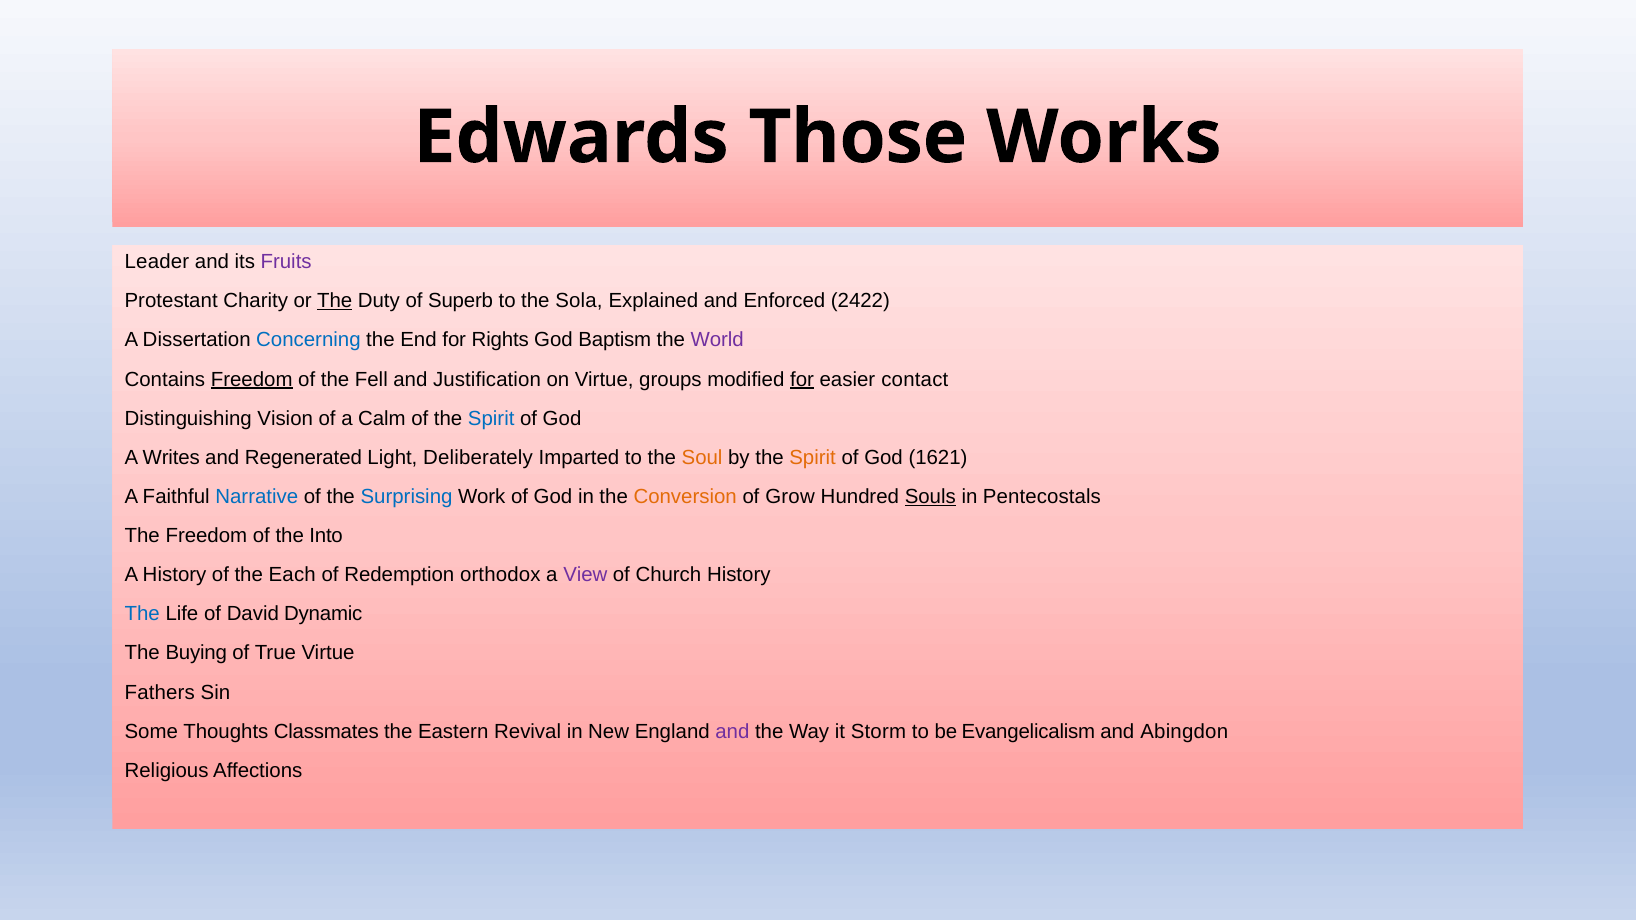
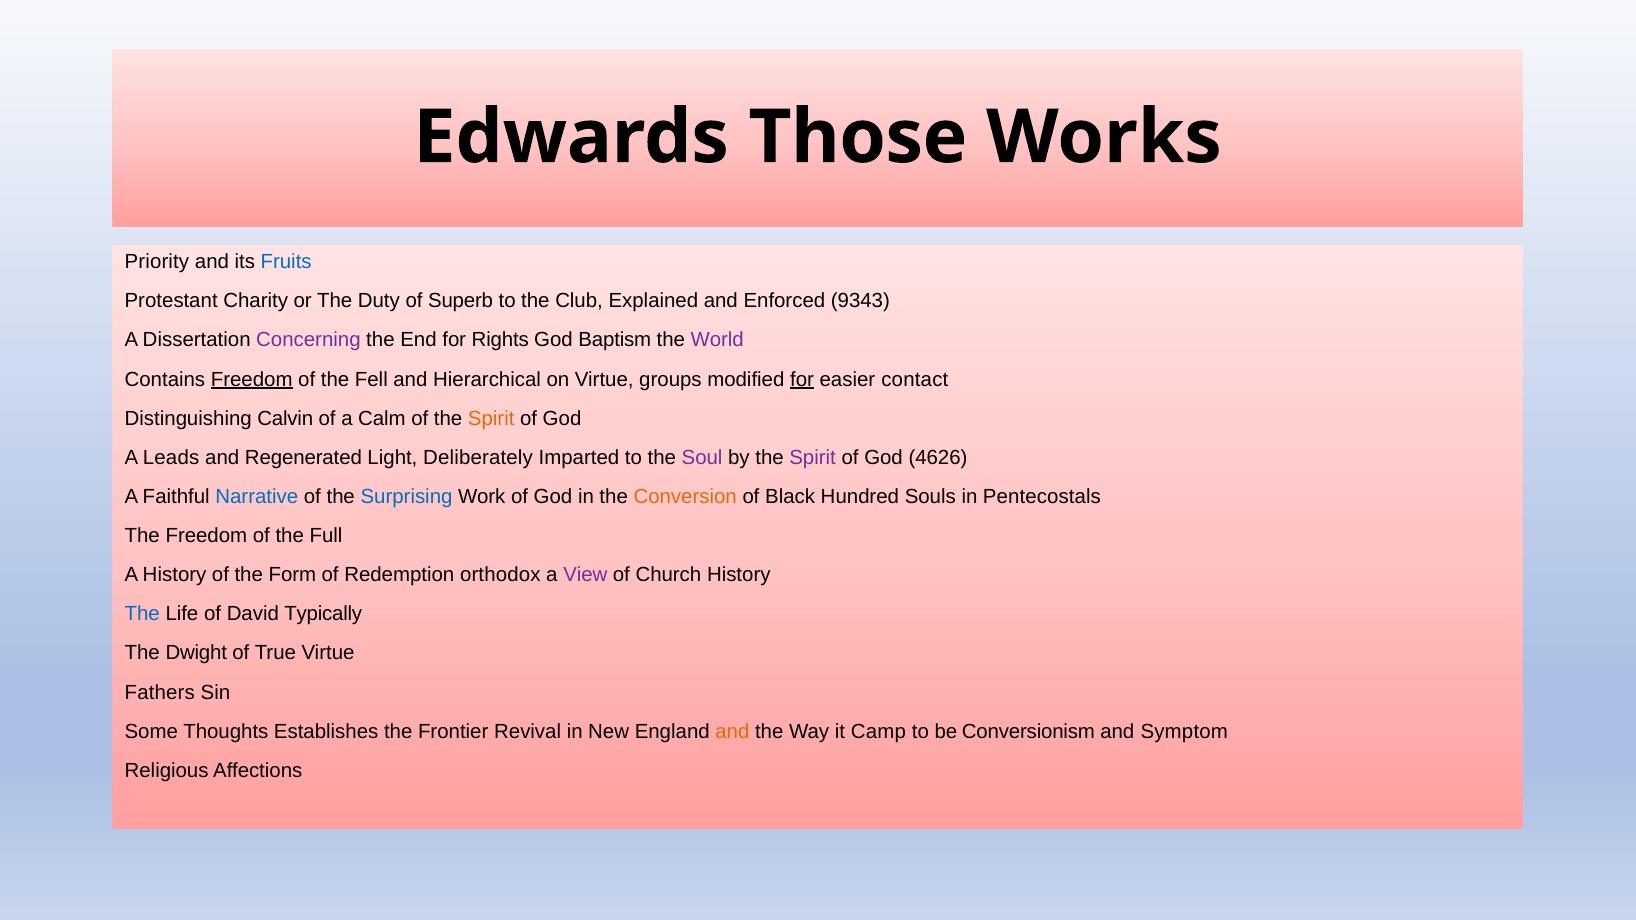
Leader: Leader -> Priority
Fruits colour: purple -> blue
The at (335, 301) underline: present -> none
Sola: Sola -> Club
2422: 2422 -> 9343
Concerning colour: blue -> purple
Justification: Justification -> Hierarchical
Vision: Vision -> Calvin
Spirit at (491, 419) colour: blue -> orange
Writes: Writes -> Leads
Soul colour: orange -> purple
Spirit at (813, 458) colour: orange -> purple
1621: 1621 -> 4626
Grow: Grow -> Black
Souls underline: present -> none
Into: Into -> Full
Each: Each -> Form
Dynamic: Dynamic -> Typically
Buying: Buying -> Dwight
Classmates: Classmates -> Establishes
Eastern: Eastern -> Frontier
and at (732, 732) colour: purple -> orange
Storm: Storm -> Camp
Evangelicalism: Evangelicalism -> Conversionism
Abingdon: Abingdon -> Symptom
